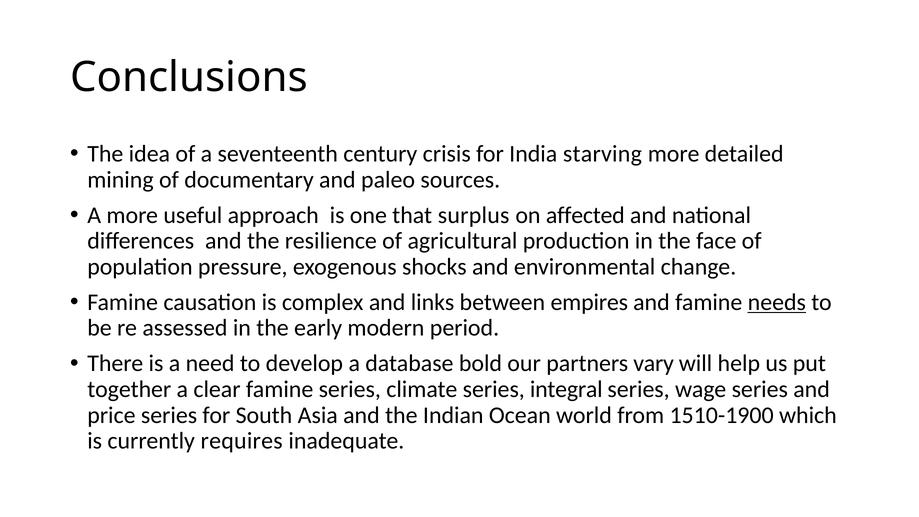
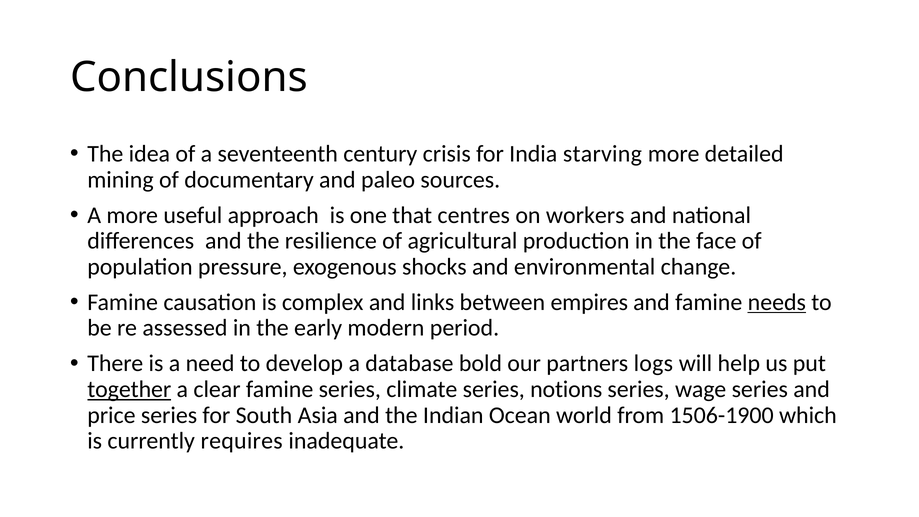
surplus: surplus -> centres
affected: affected -> workers
vary: vary -> logs
together underline: none -> present
integral: integral -> notions
1510-1900: 1510-1900 -> 1506-1900
